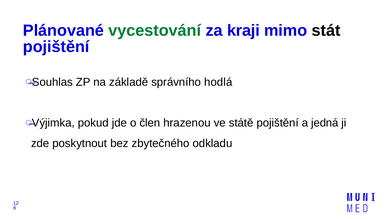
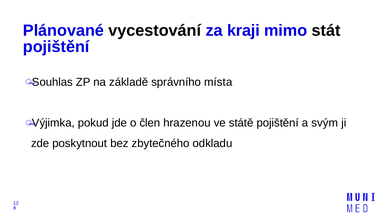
vycestování colour: green -> black
hodlá: hodlá -> místa
jedná: jedná -> svým
